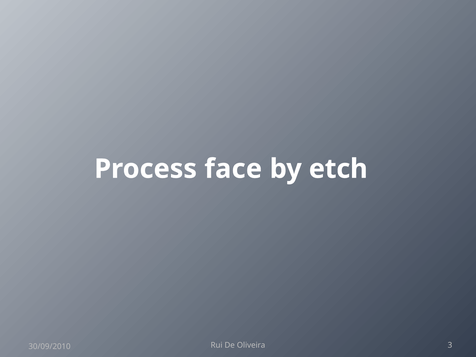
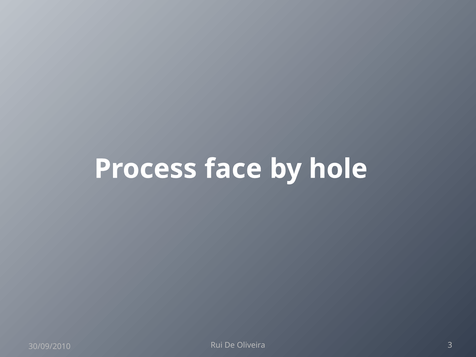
etch: etch -> hole
